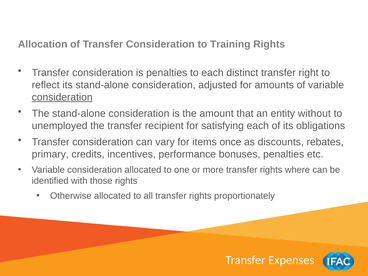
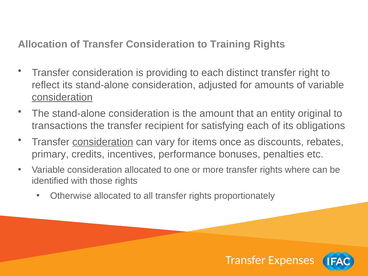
is penalties: penalties -> providing
without: without -> original
unemployed: unemployed -> transactions
consideration at (103, 142) underline: none -> present
